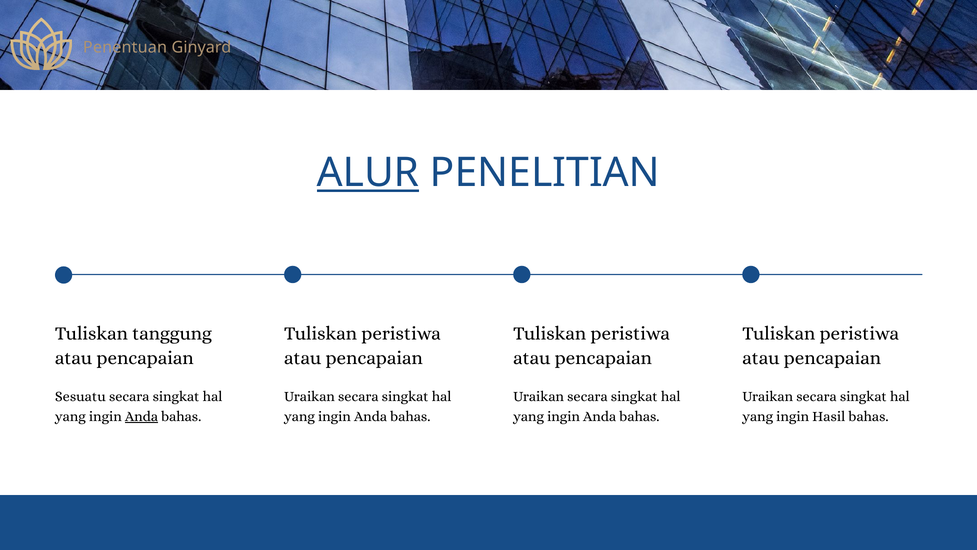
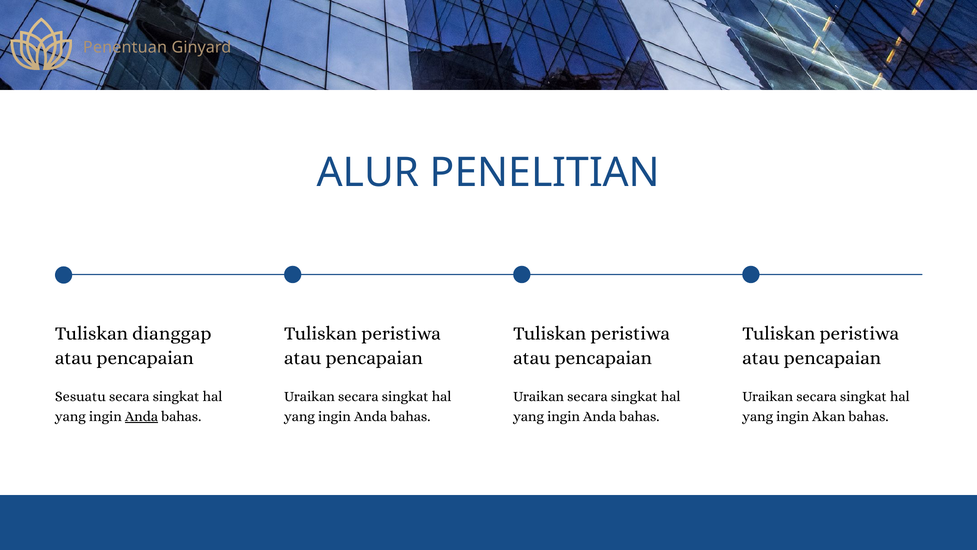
ALUR underline: present -> none
tanggung: tanggung -> dianggap
Hasil: Hasil -> Akan
